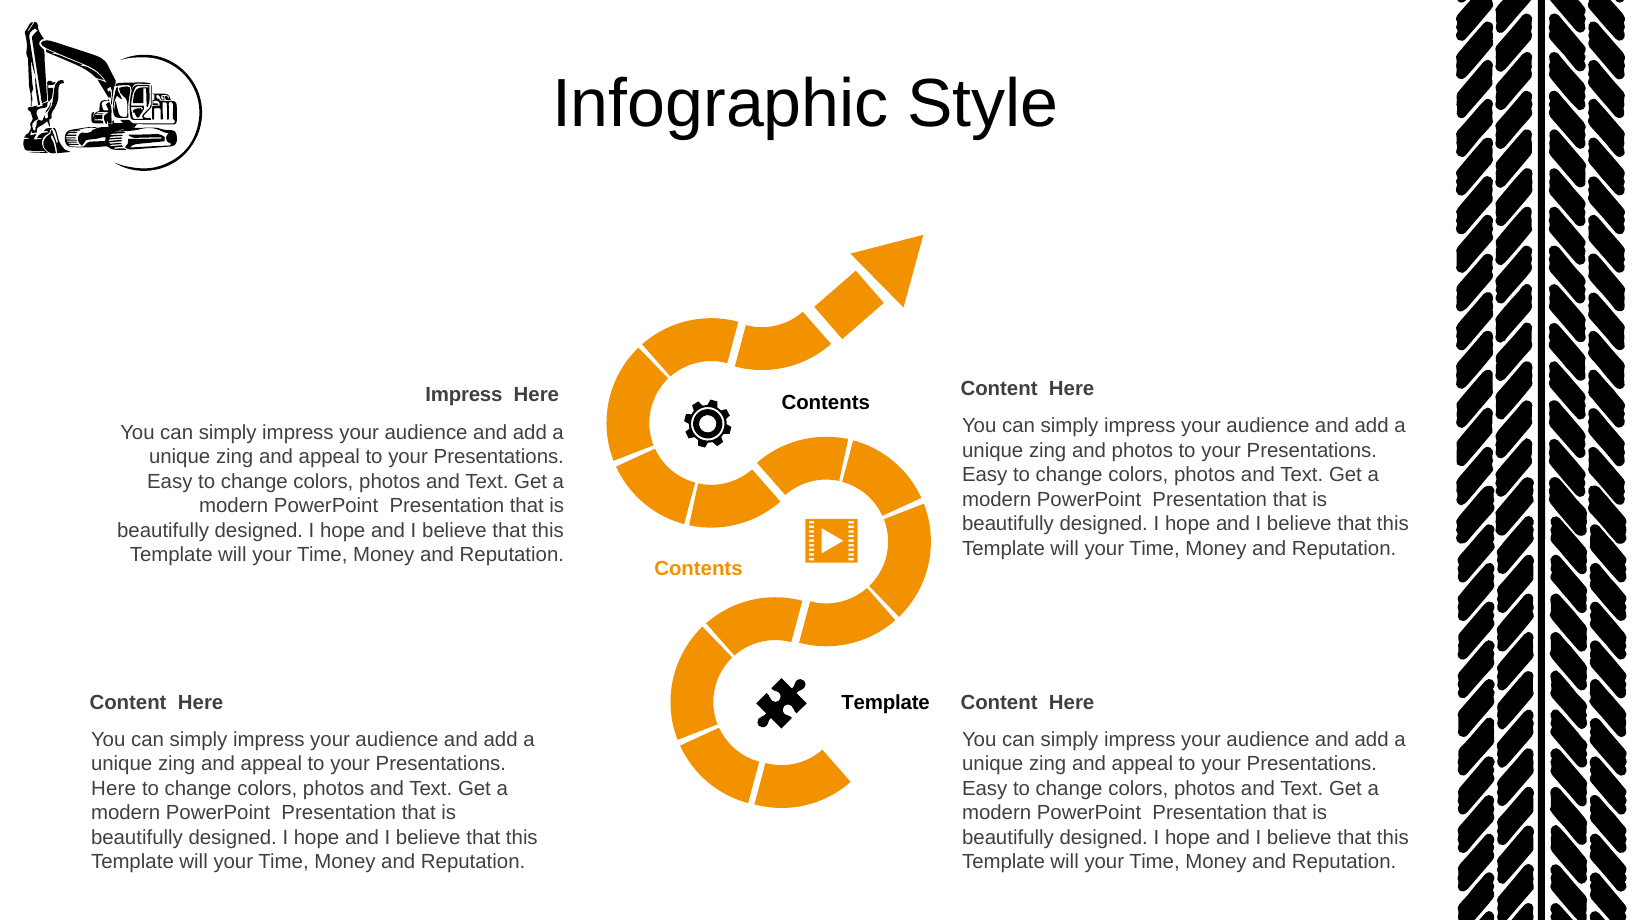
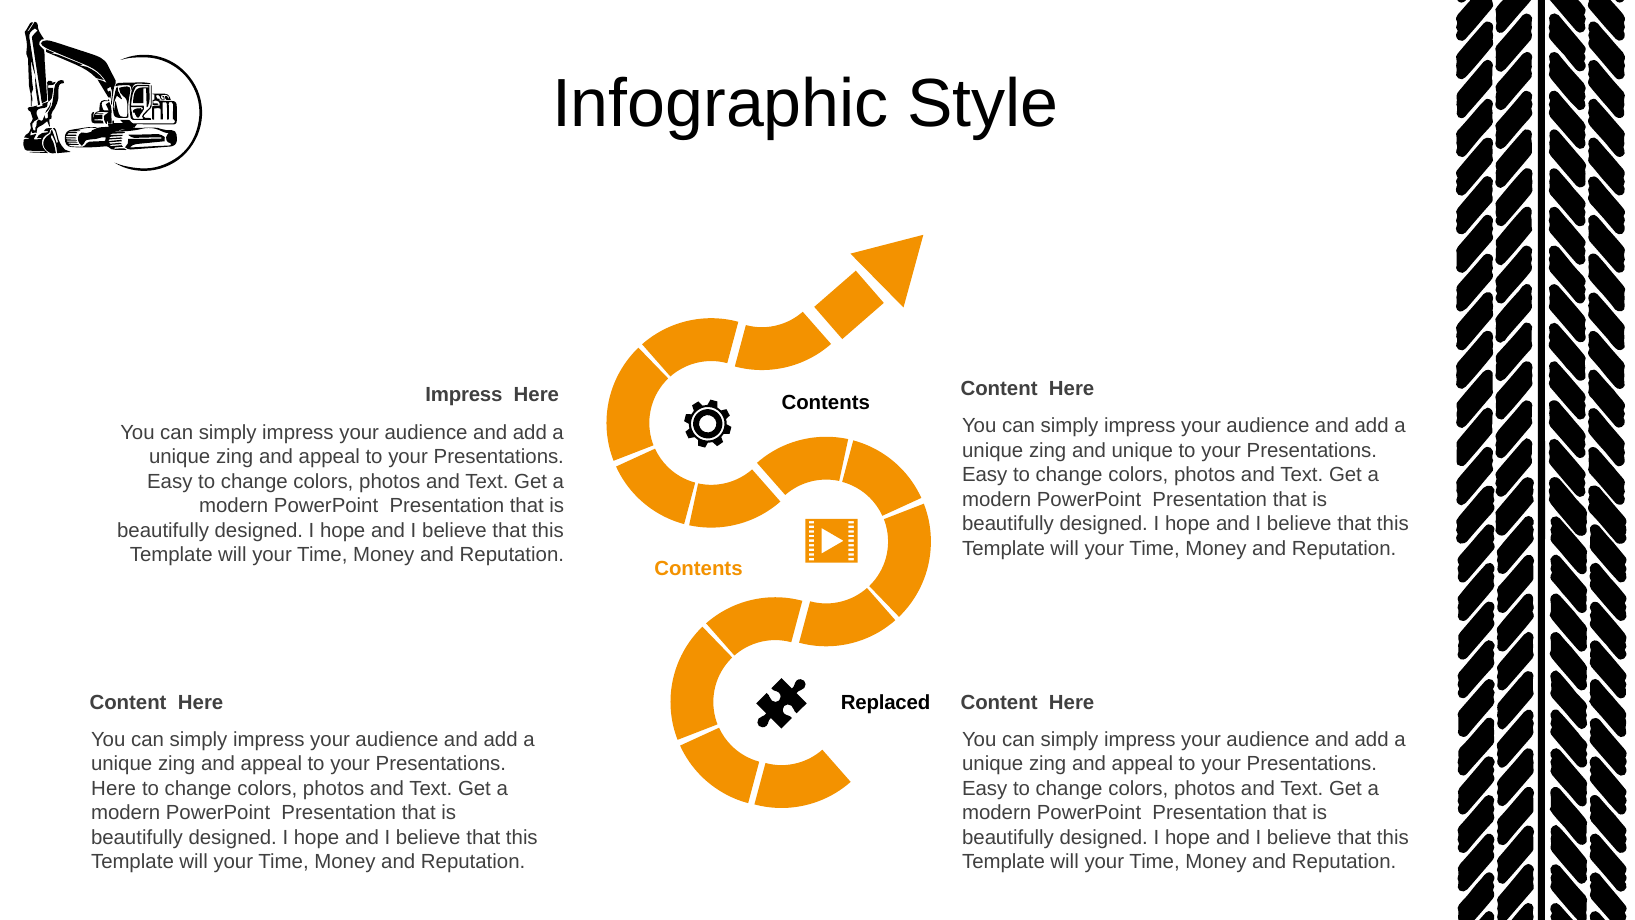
and photos: photos -> unique
Template at (886, 702): Template -> Replaced
